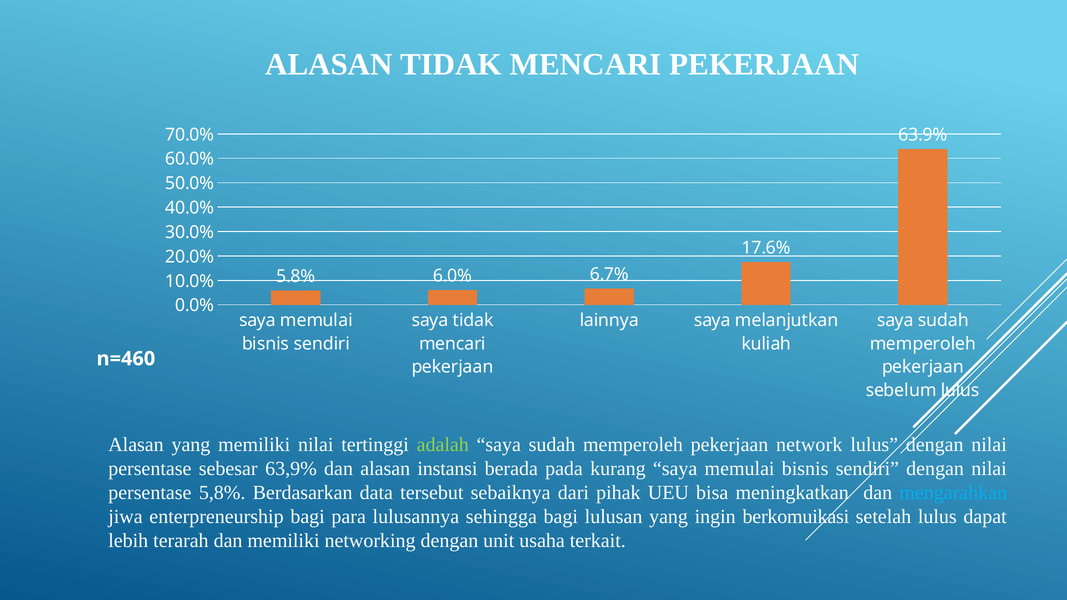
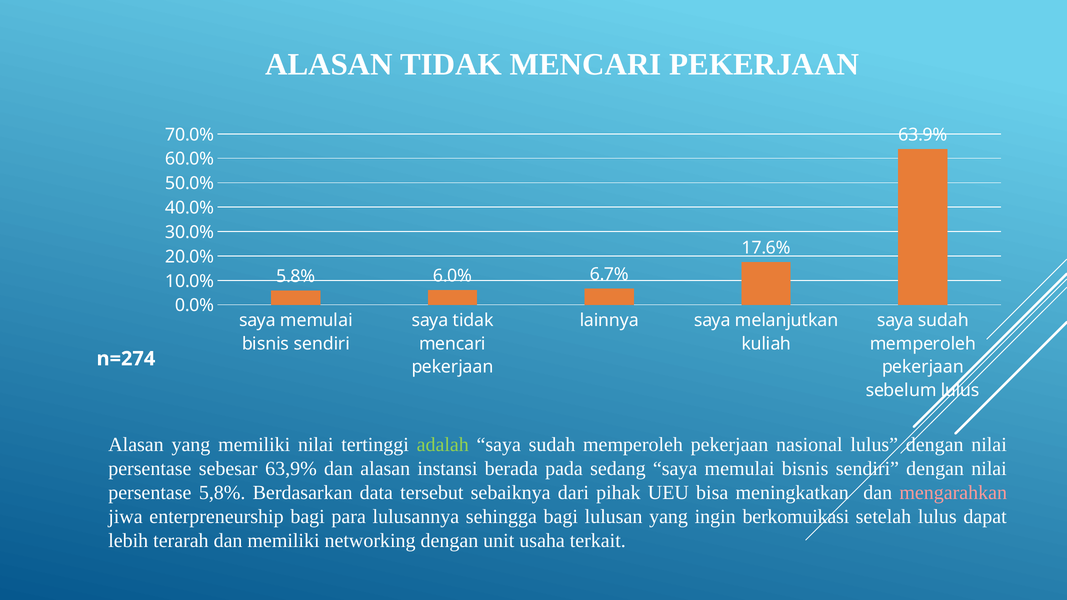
n=460: n=460 -> n=274
network: network -> nasional
kurang: kurang -> sedang
mengarahkan colour: light blue -> pink
